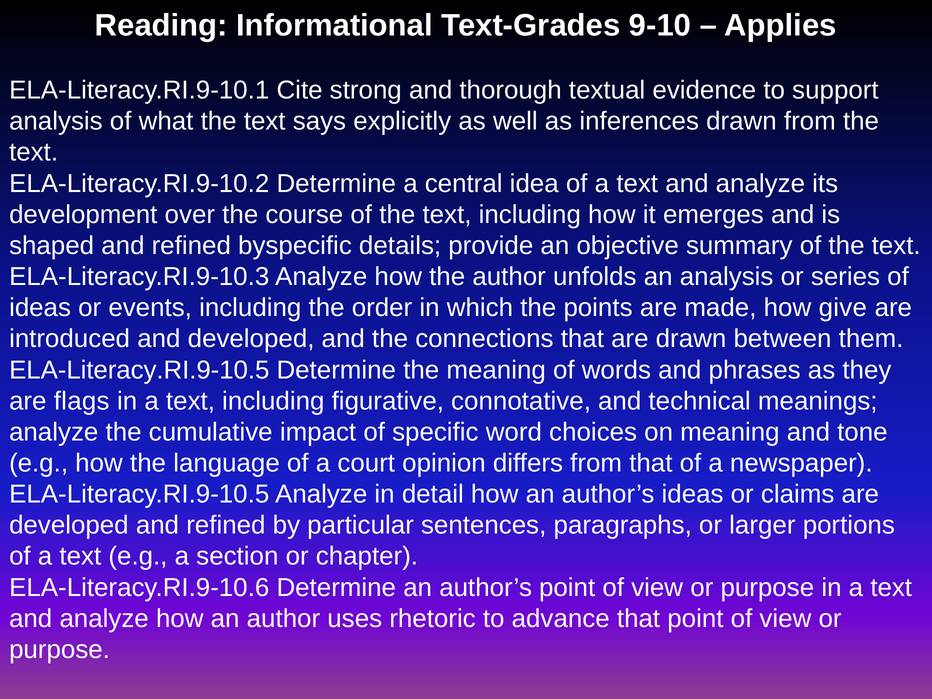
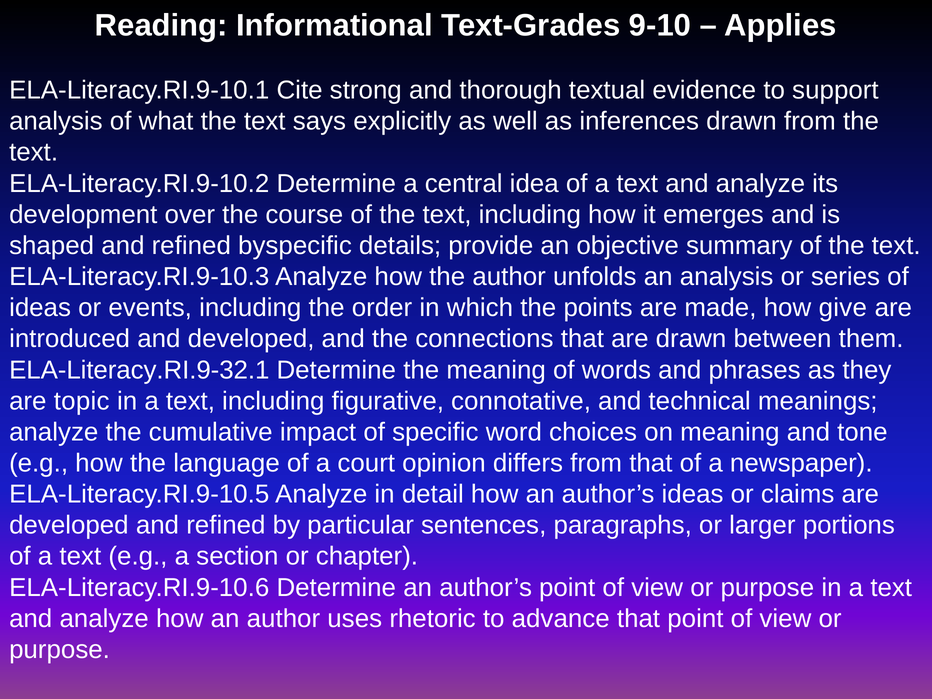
ELA-Literacy.RI.9-10.5 at (139, 370): ELA-Literacy.RI.9-10.5 -> ELA-Literacy.RI.9-32.1
flags: flags -> topic
